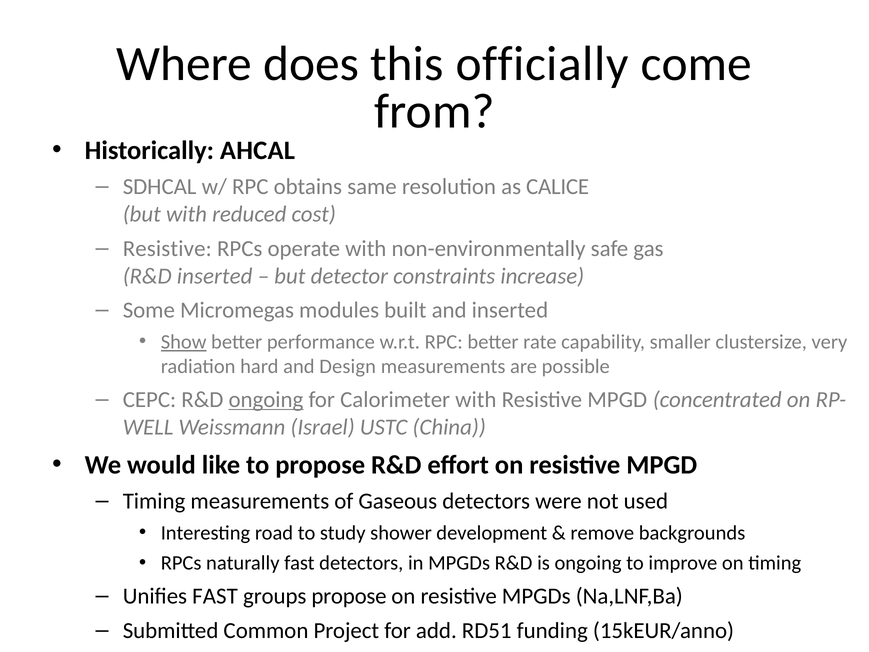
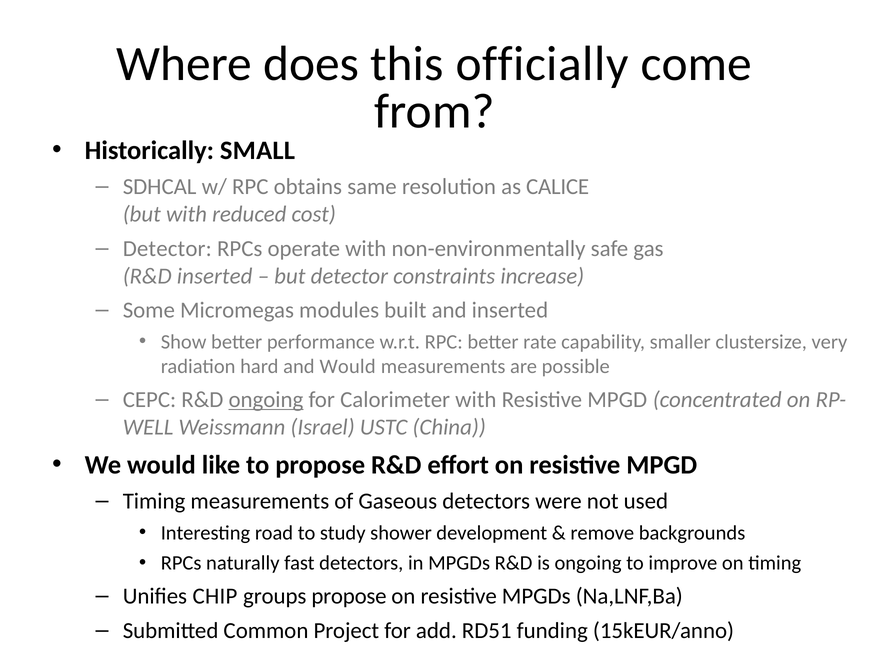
AHCAL: AHCAL -> SMALL
Resistive at (167, 248): Resistive -> Detector
Show underline: present -> none
and Design: Design -> Would
Unifies FAST: FAST -> CHIP
